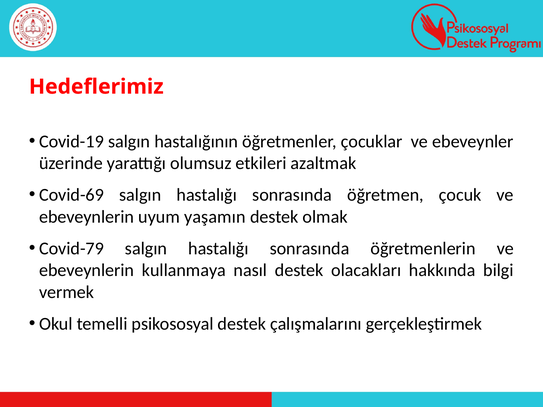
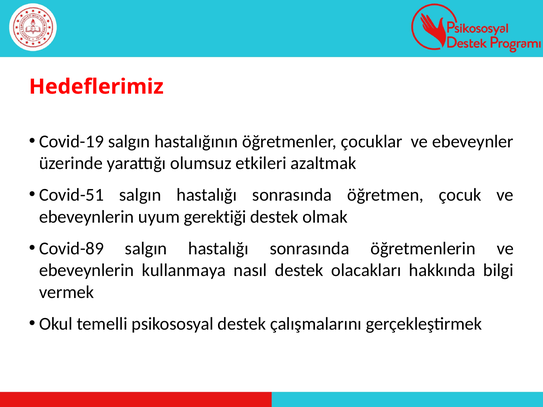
Covid-69: Covid-69 -> Covid-51
yaşamın: yaşamın -> gerektiği
Covid-79: Covid-79 -> Covid-89
